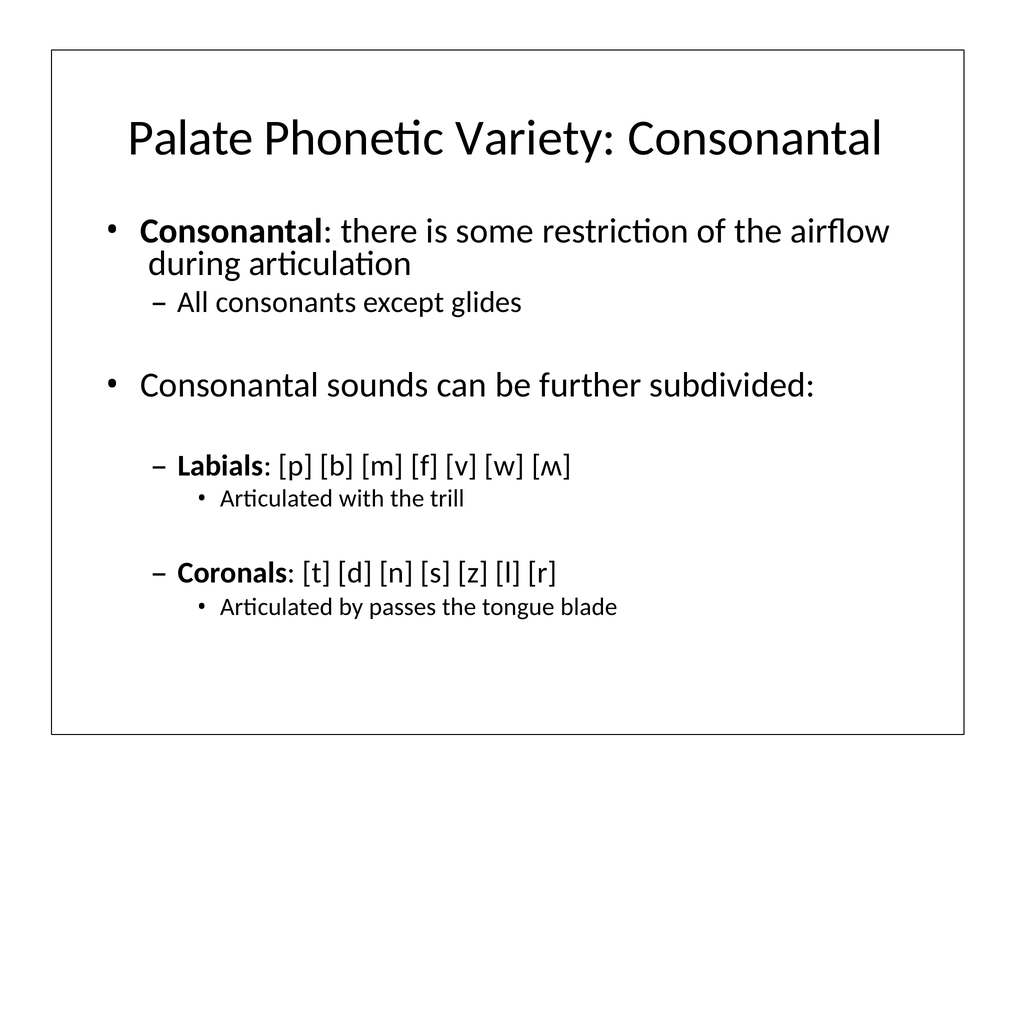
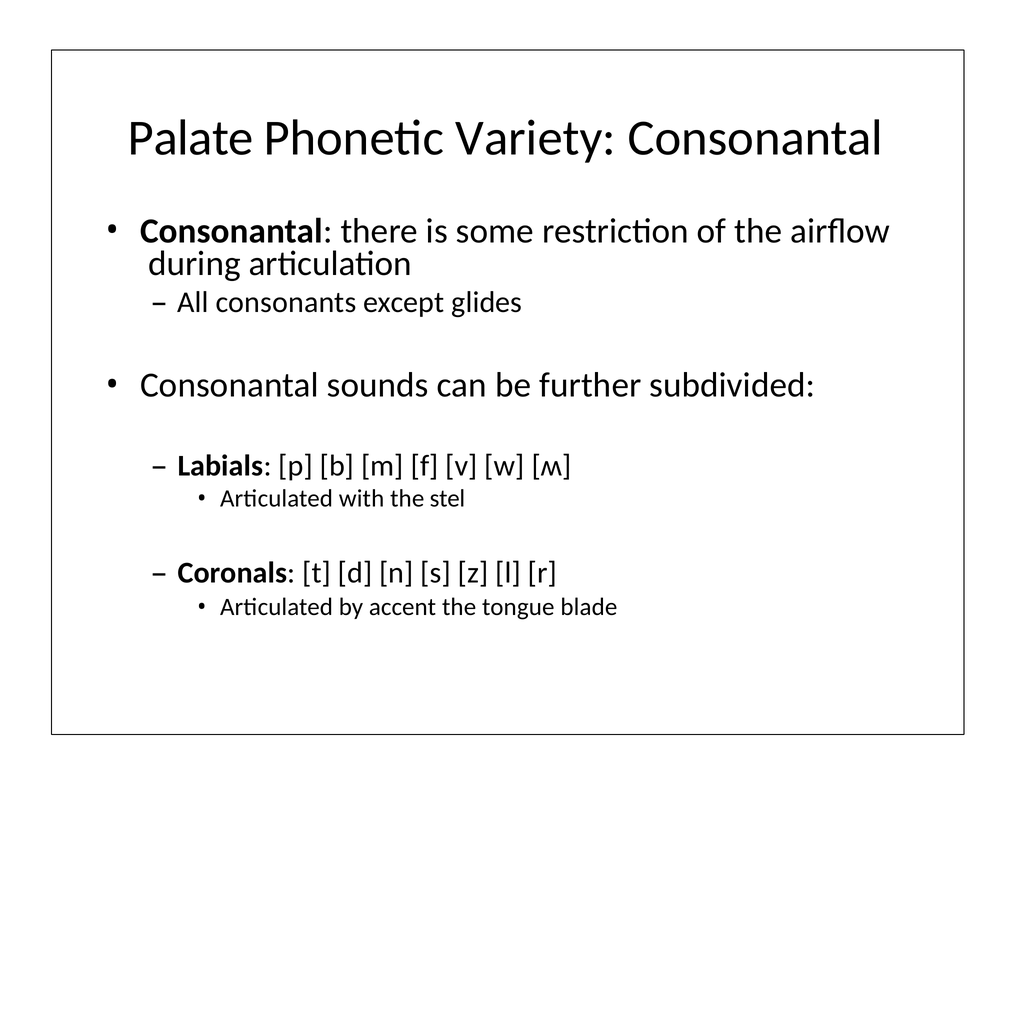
trill: trill -> stel
passes: passes -> accent
